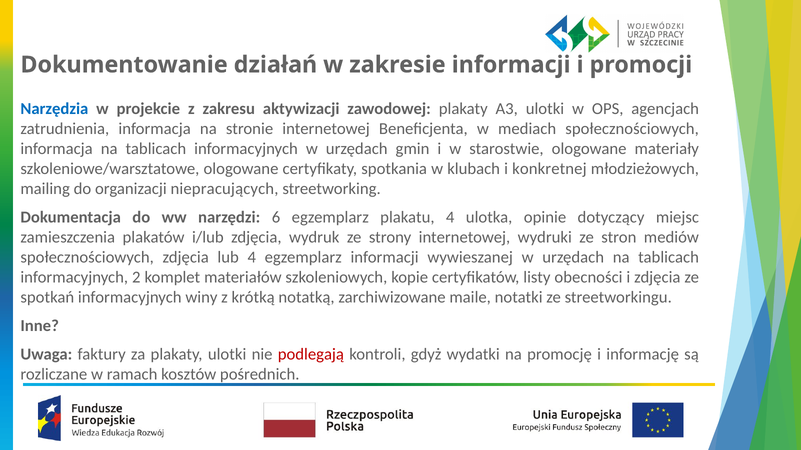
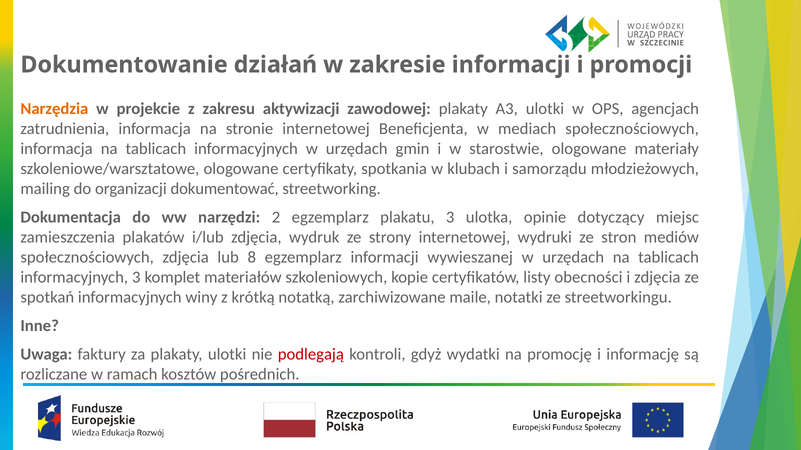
Narzędzia colour: blue -> orange
konkretnej: konkretnej -> samorządu
niepracujących: niepracujących -> dokumentować
6: 6 -> 2
plakatu 4: 4 -> 3
lub 4: 4 -> 8
informacyjnych 2: 2 -> 3
